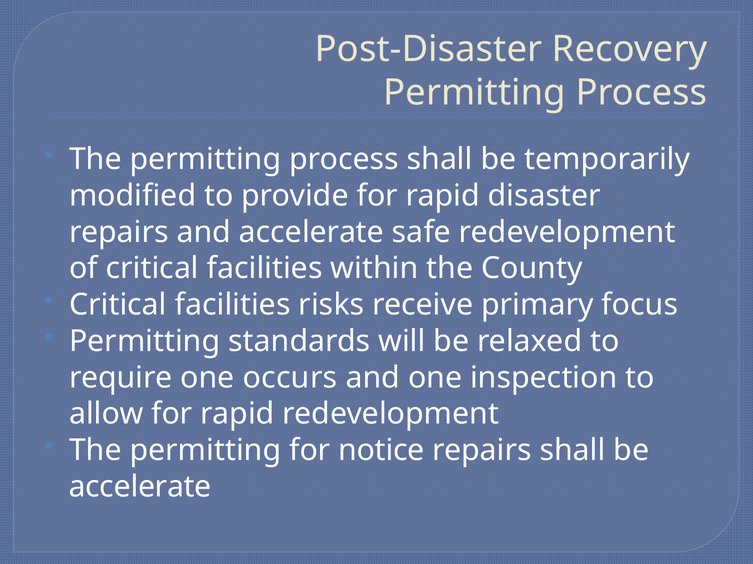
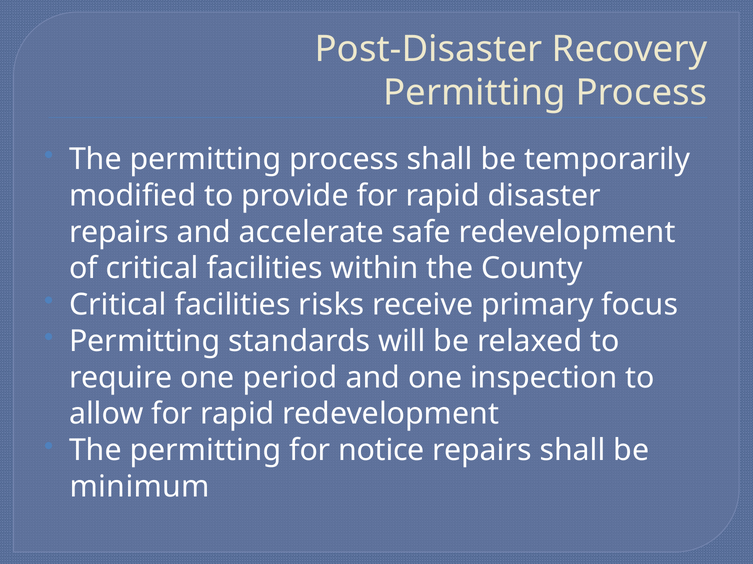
occurs: occurs -> period
accelerate at (140, 487): accelerate -> minimum
